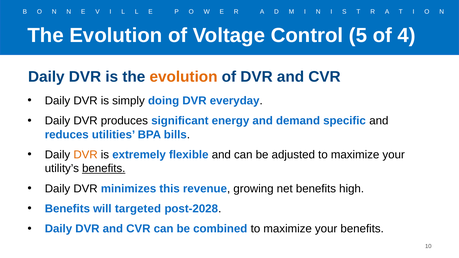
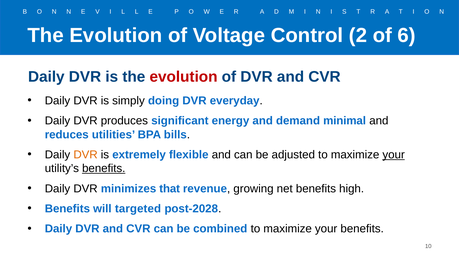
5: 5 -> 2
4: 4 -> 6
evolution at (184, 77) colour: orange -> red
specific: specific -> minimal
your at (394, 155) underline: none -> present
this: this -> that
